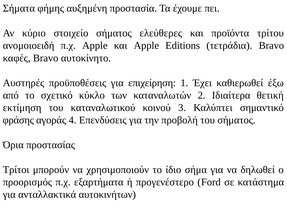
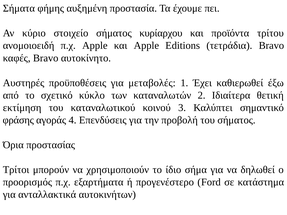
ελεύθερες: ελεύθερες -> κυρίαρχου
επιχείρηση: επιχείρηση -> μεταβολές
